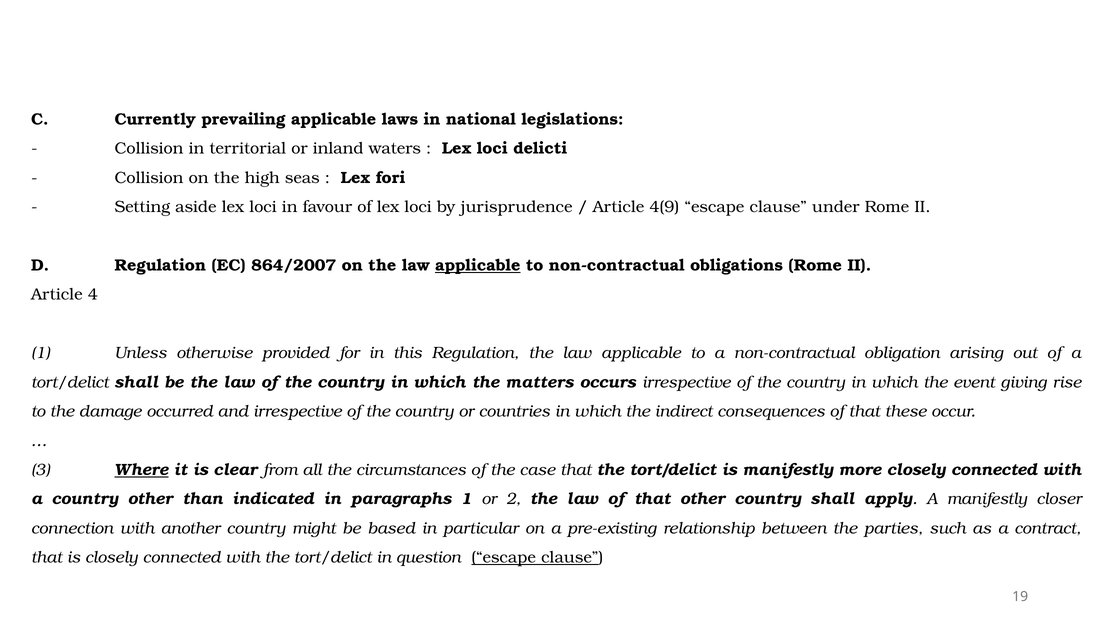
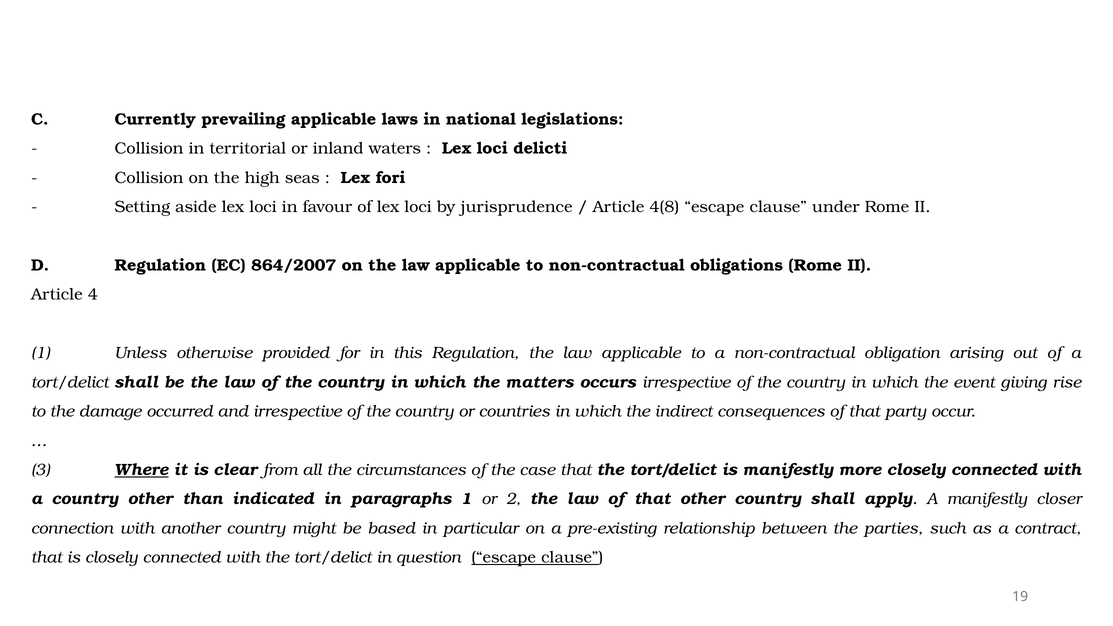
4(9: 4(9 -> 4(8
applicable at (478, 265) underline: present -> none
these: these -> party
